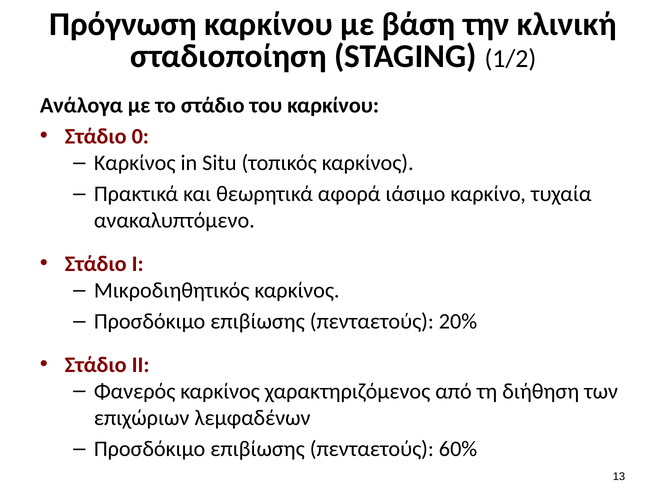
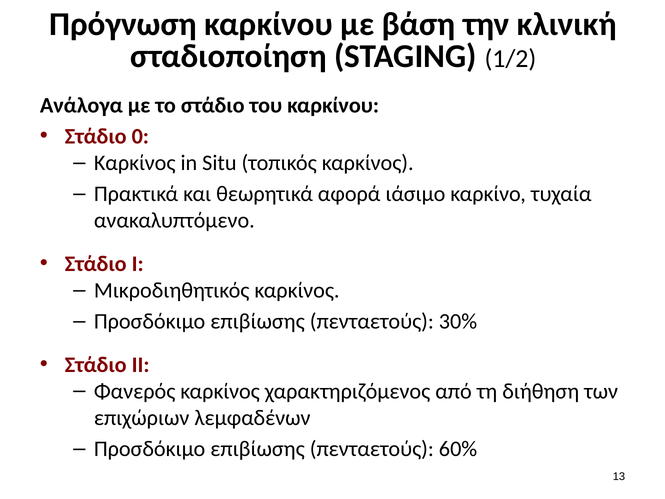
20%: 20% -> 30%
